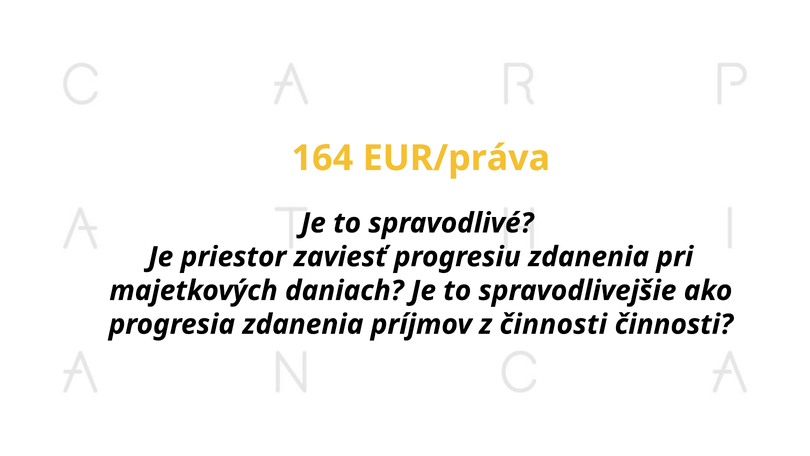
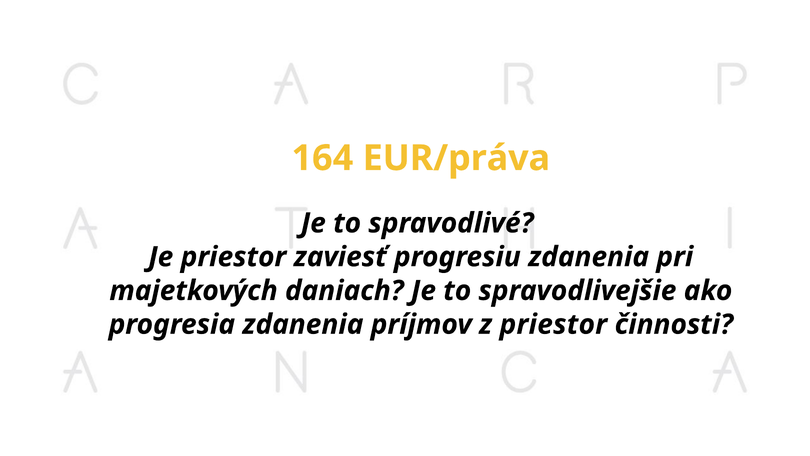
z činnosti: činnosti -> priestor
